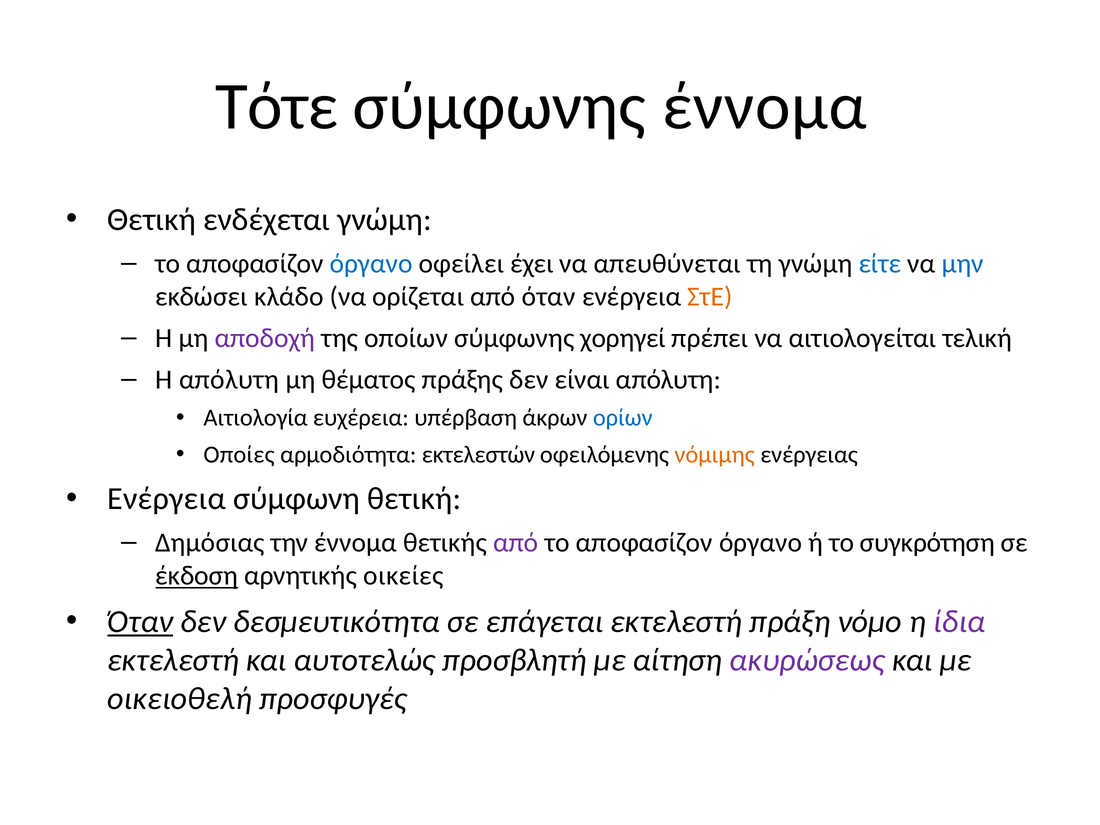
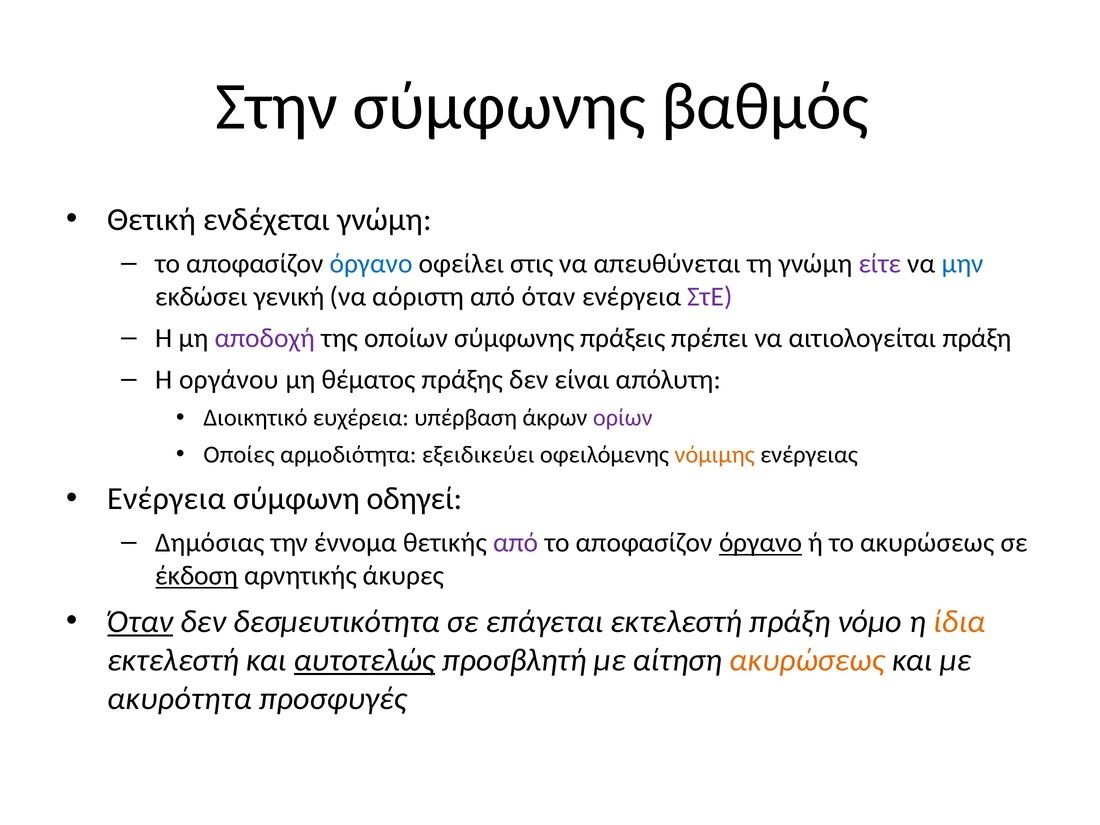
Τότε: Τότε -> Στην
σύμφωνης έννομα: έννομα -> βαθμός
έχει: έχει -> στις
είτε colour: blue -> purple
κλάδο: κλάδο -> γενική
ορίζεται: ορίζεται -> αόριστη
ΣτΕ colour: orange -> purple
χορηγεί: χορηγεί -> πράξεις
αιτιολογείται τελική: τελική -> πράξη
Η απόλυτη: απόλυτη -> οργάνου
Αιτιολογία: Αιτιολογία -> Διοικητικό
ορίων colour: blue -> purple
εκτελεστών: εκτελεστών -> εξειδικεύει
σύμφωνη θετική: θετική -> οδηγεί
όργανο at (761, 543) underline: none -> present
το συγκρότηση: συγκρότηση -> ακυρώσεως
οικείες: οικείες -> άκυρες
ίδια colour: purple -> orange
αυτοτελώς underline: none -> present
ακυρώσεως at (807, 660) colour: purple -> orange
οικειοθελή: οικειοθελή -> ακυρότητα
